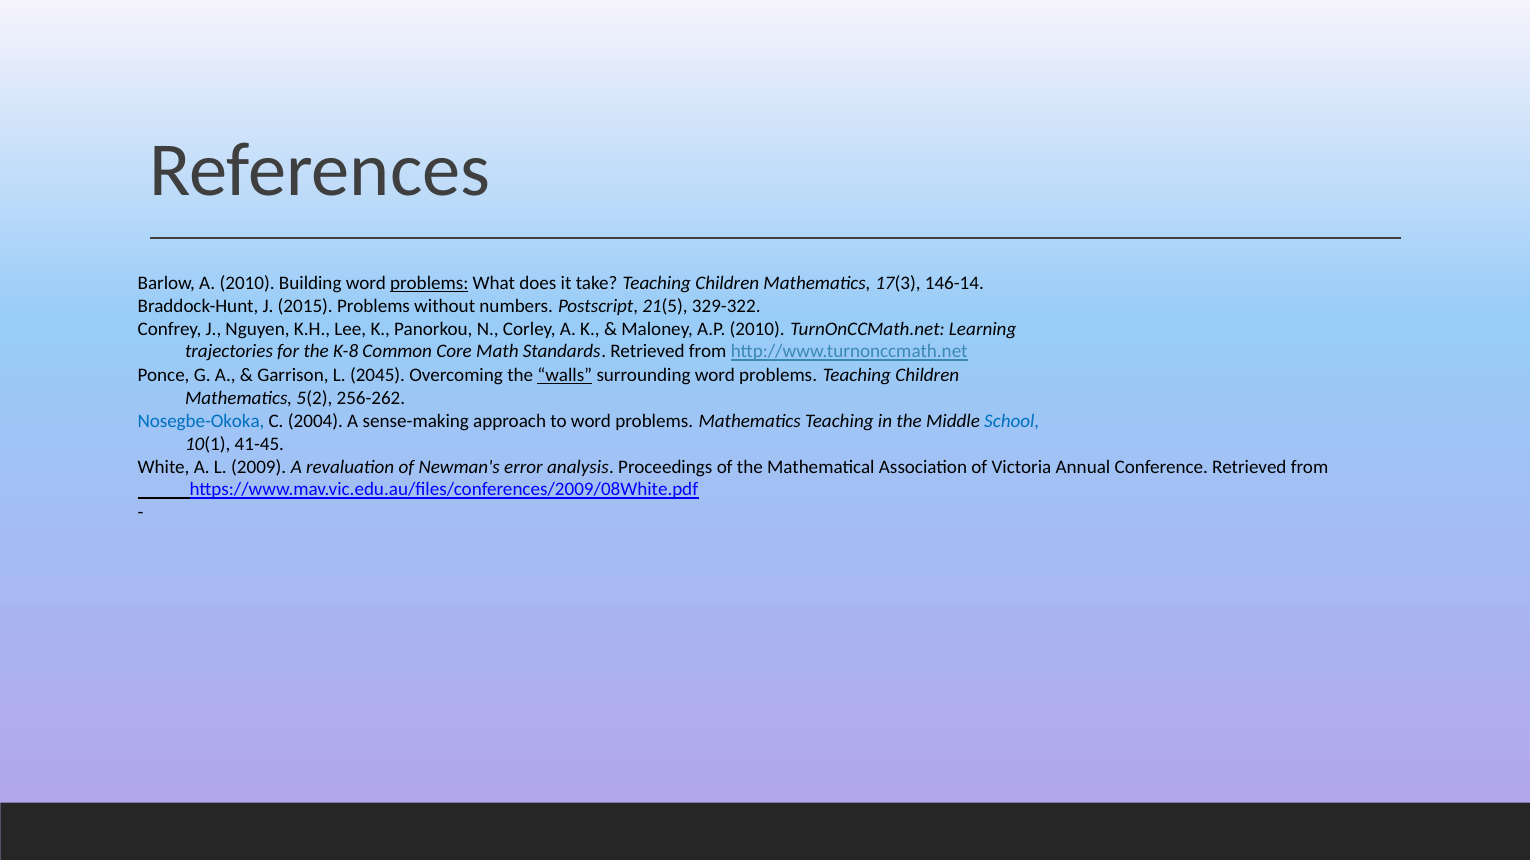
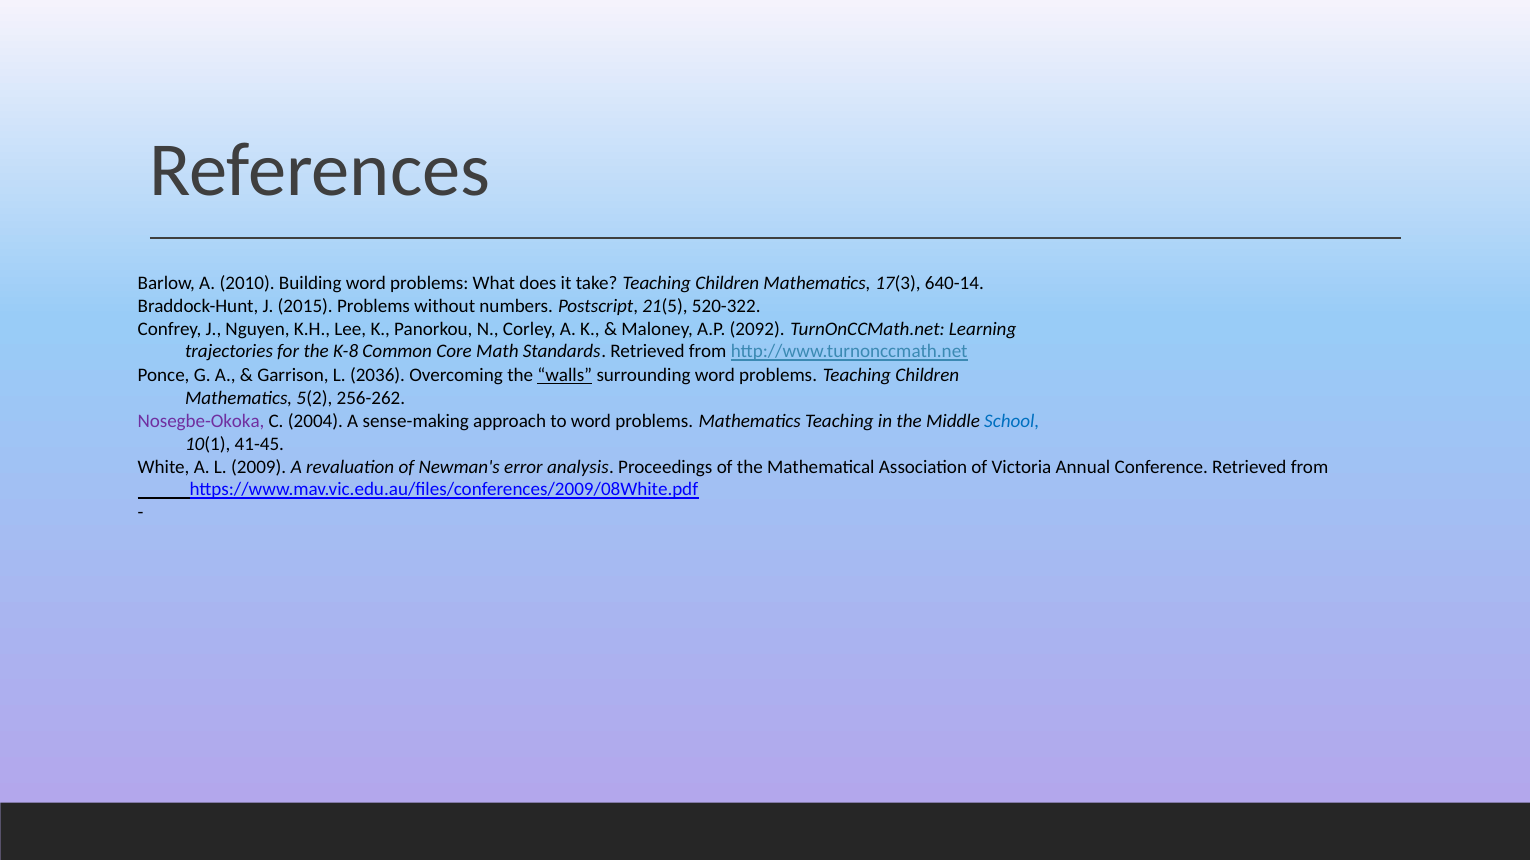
problems at (429, 283) underline: present -> none
146-14: 146-14 -> 640-14
329-322: 329-322 -> 520-322
A.P 2010: 2010 -> 2092
2045: 2045 -> 2036
Nosegbe-Okoka colour: blue -> purple
